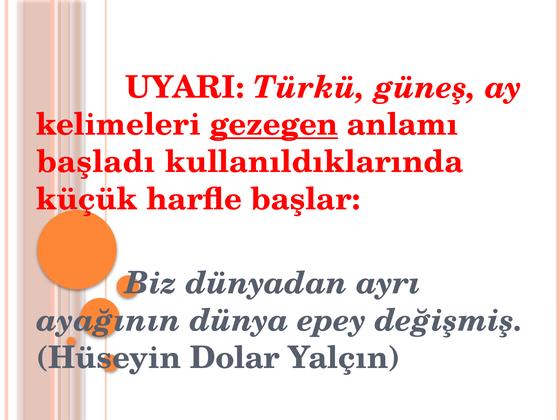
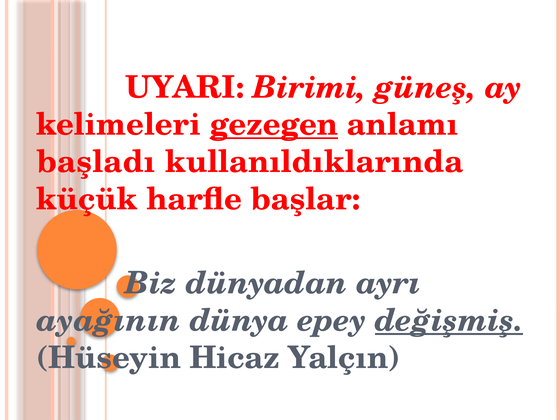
Türkü: Türkü -> Birimi
değişmiş underline: none -> present
Dolar: Dolar -> Hicaz
